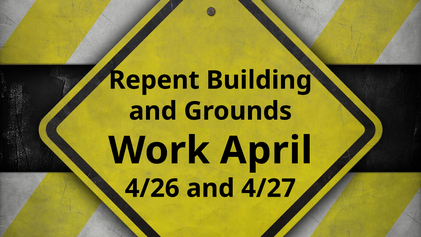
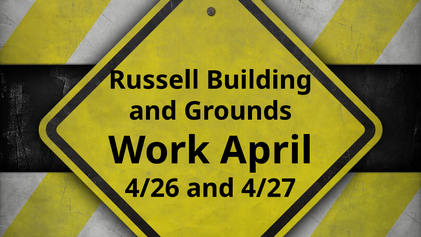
Repent: Repent -> Russell
